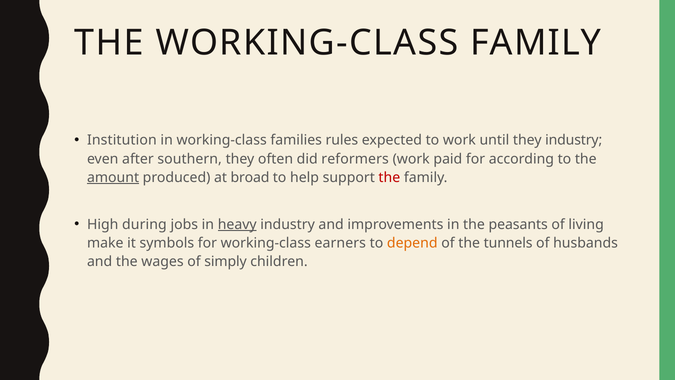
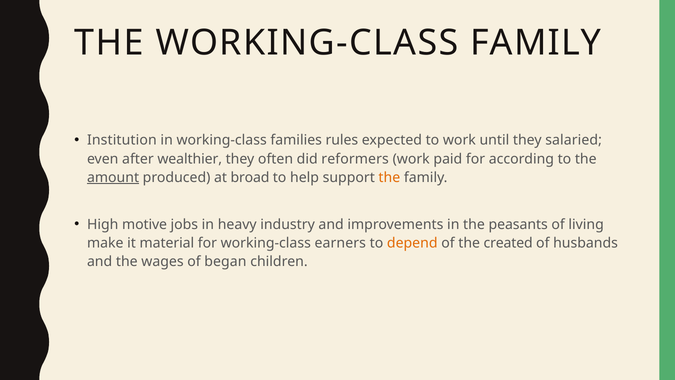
they industry: industry -> salaried
southern: southern -> wealthier
the at (389, 177) colour: red -> orange
during: during -> motive
heavy underline: present -> none
symbols: symbols -> material
tunnels: tunnels -> created
simply: simply -> began
